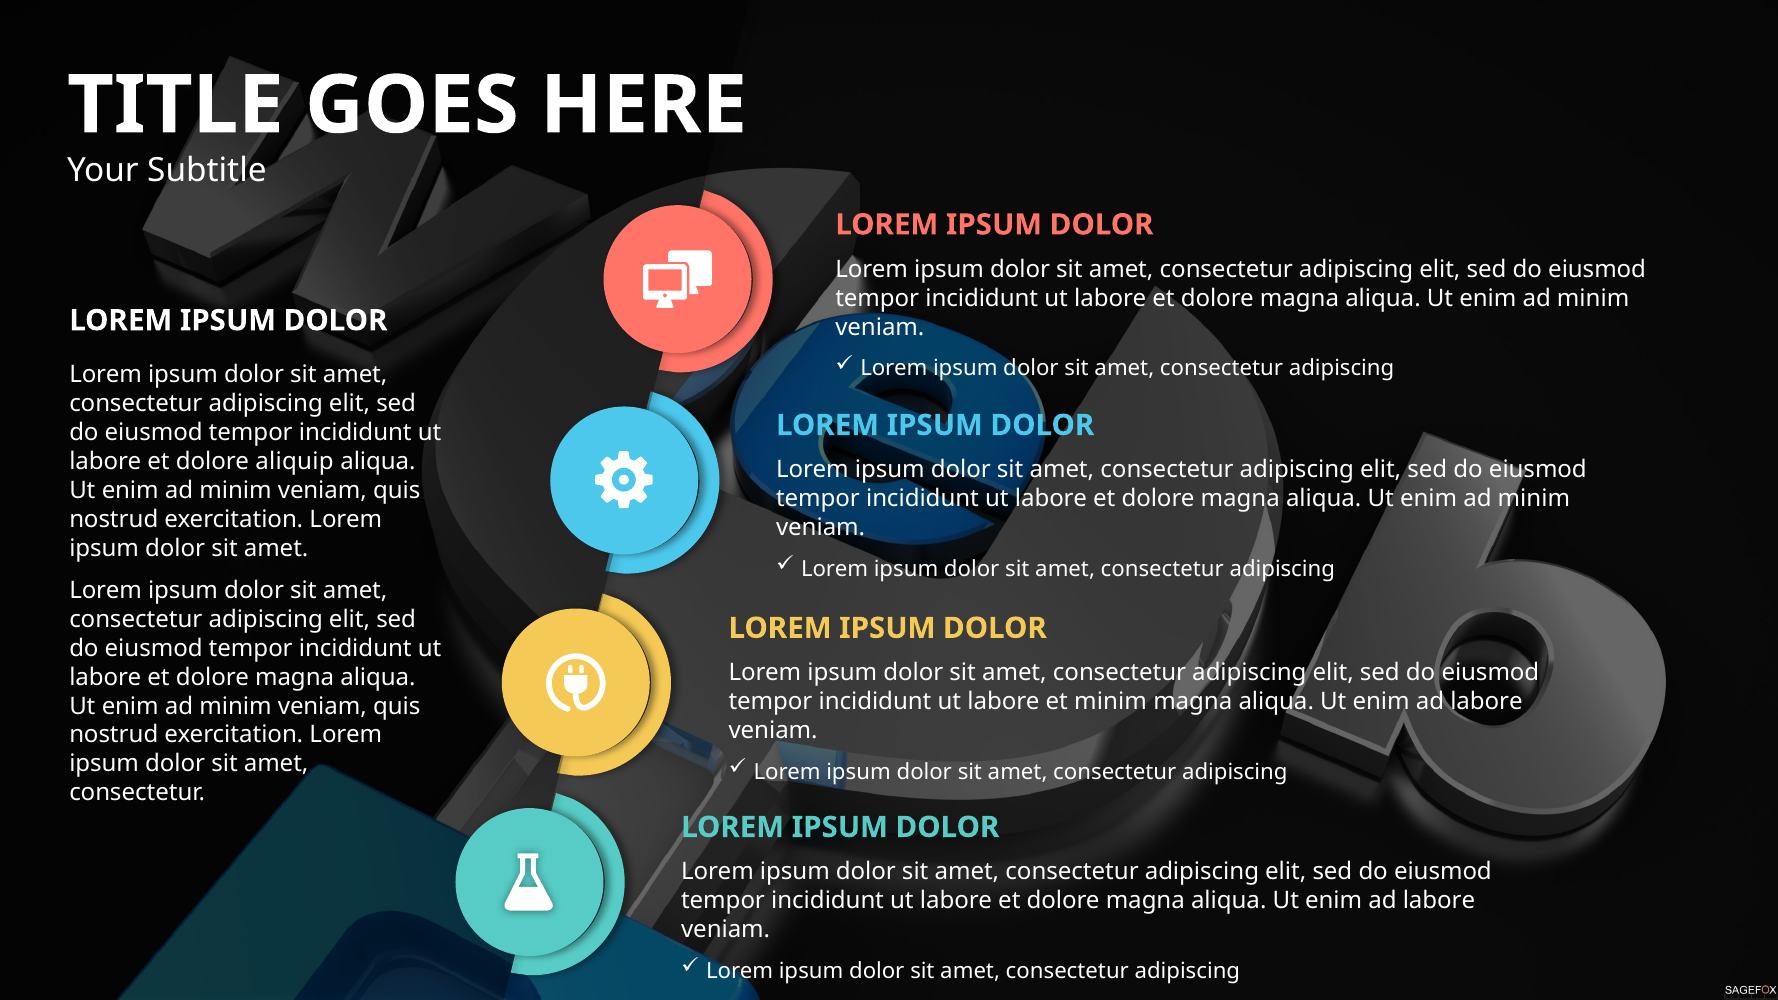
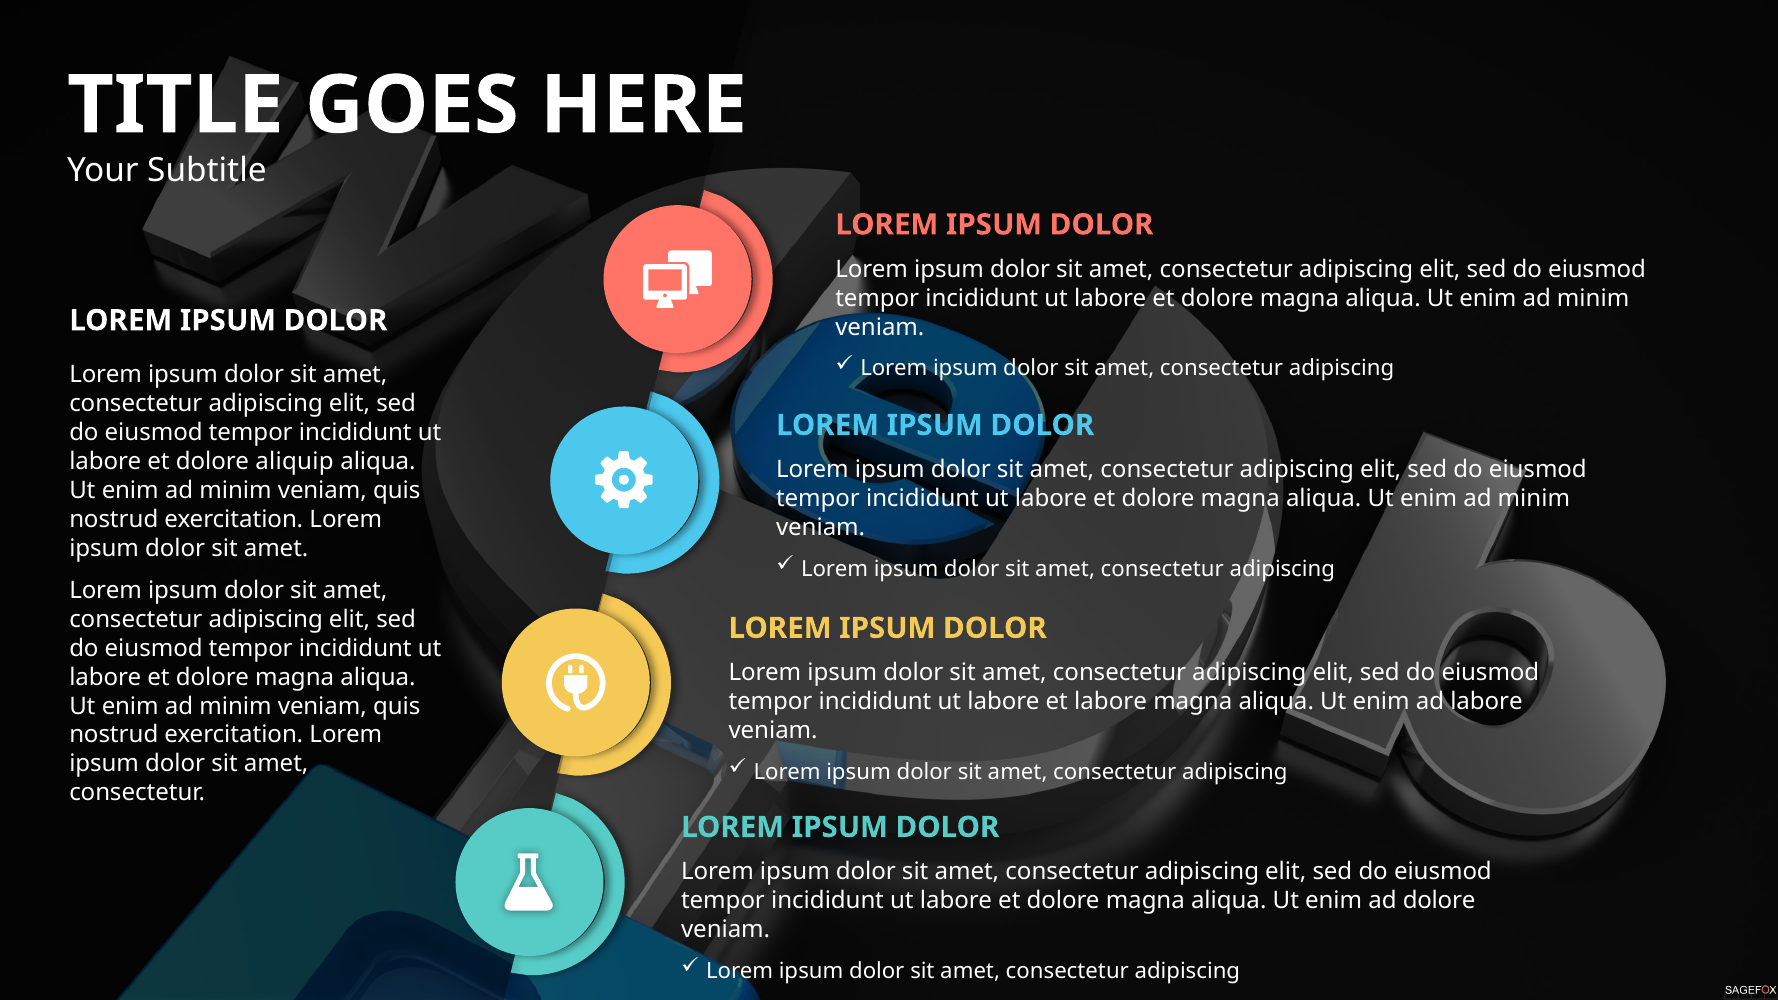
et minim: minim -> labore
labore at (1439, 901): labore -> dolore
